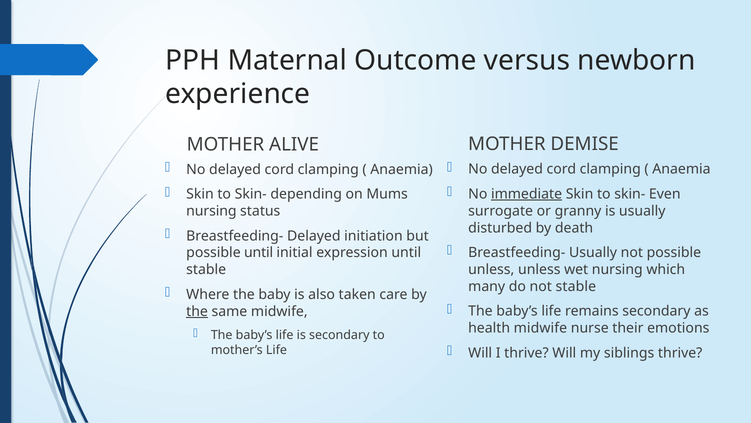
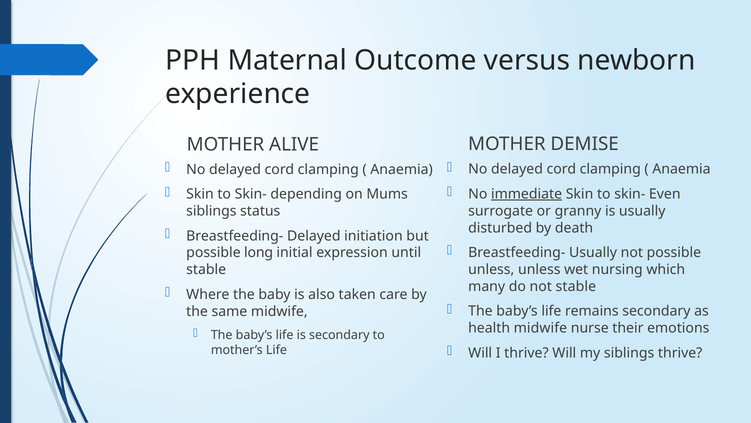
nursing at (211, 211): nursing -> siblings
possible until: until -> long
the at (197, 311) underline: present -> none
